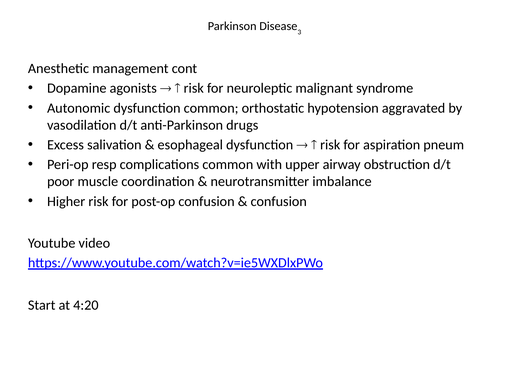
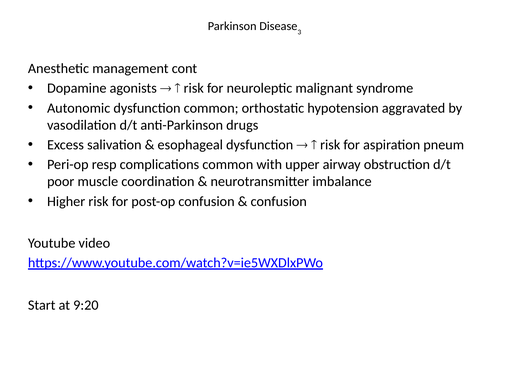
4:20: 4:20 -> 9:20
